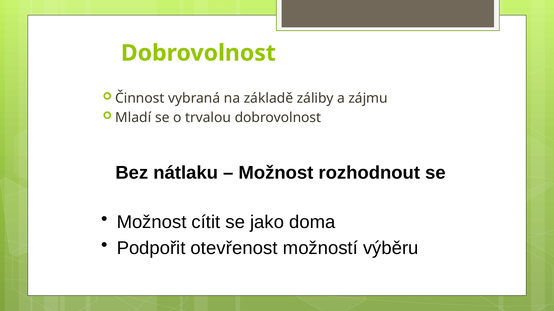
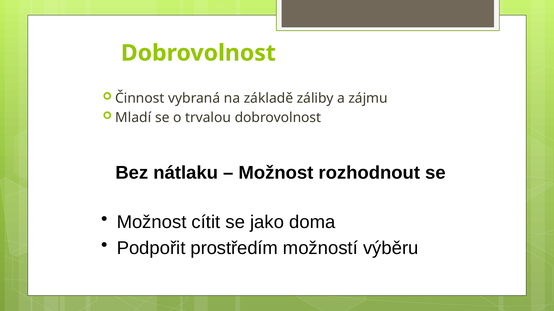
otevřenost: otevřenost -> prostředím
